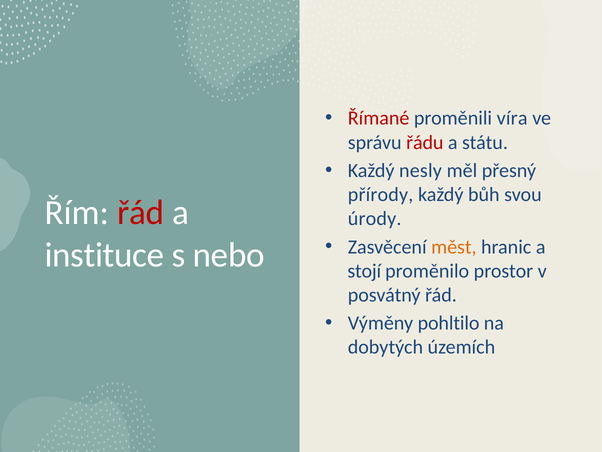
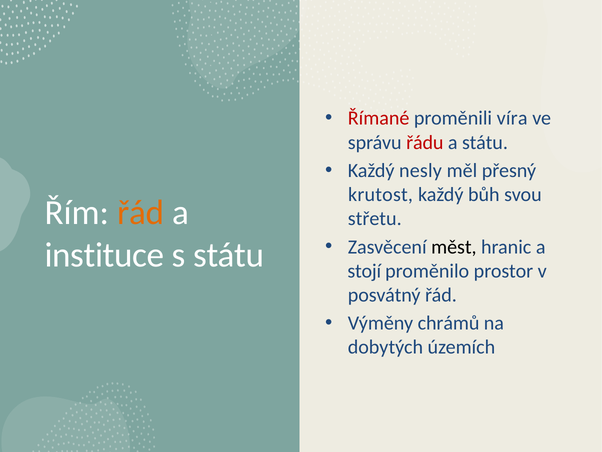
přírody: přírody -> krutost
řád at (141, 213) colour: red -> orange
úrody: úrody -> střetu
měst colour: orange -> black
s nebo: nebo -> státu
pohltilo: pohltilo -> chrámů
